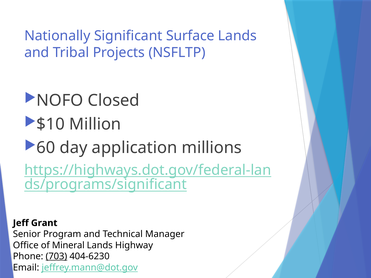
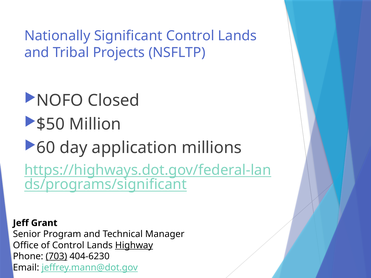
Significant Surface: Surface -> Control
$10: $10 -> $50
of Mineral: Mineral -> Control
Highway underline: none -> present
